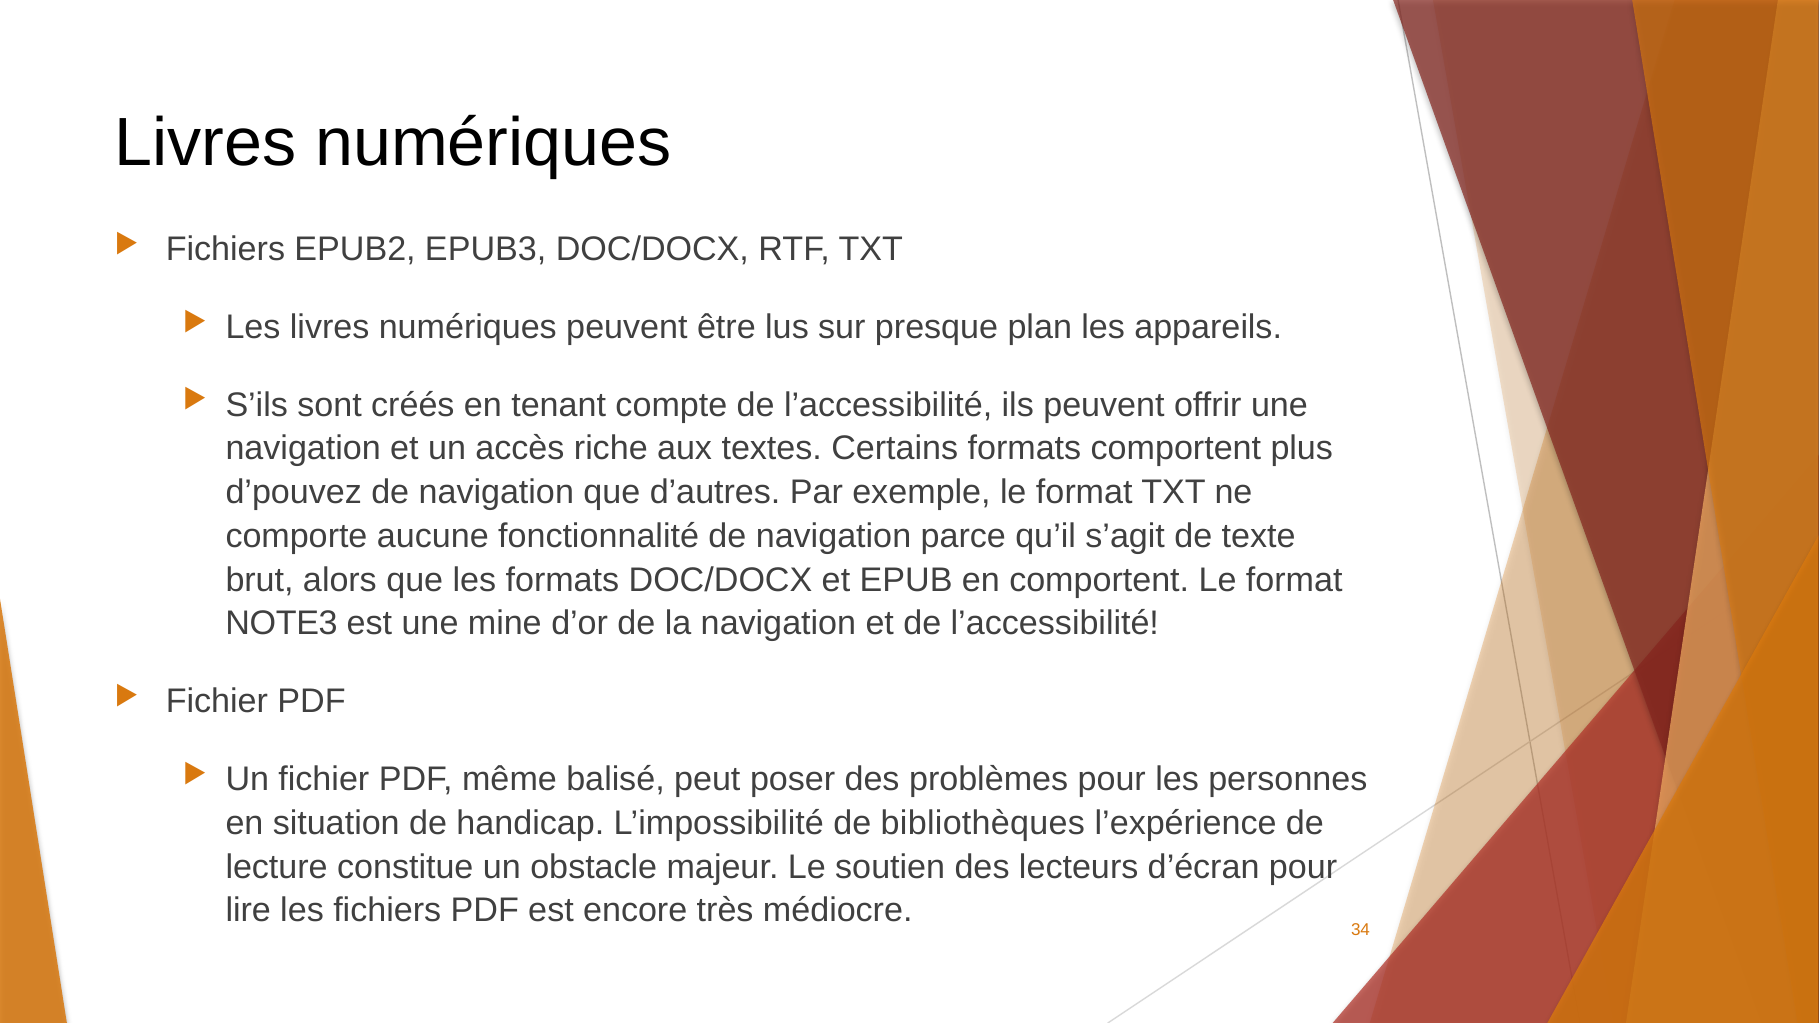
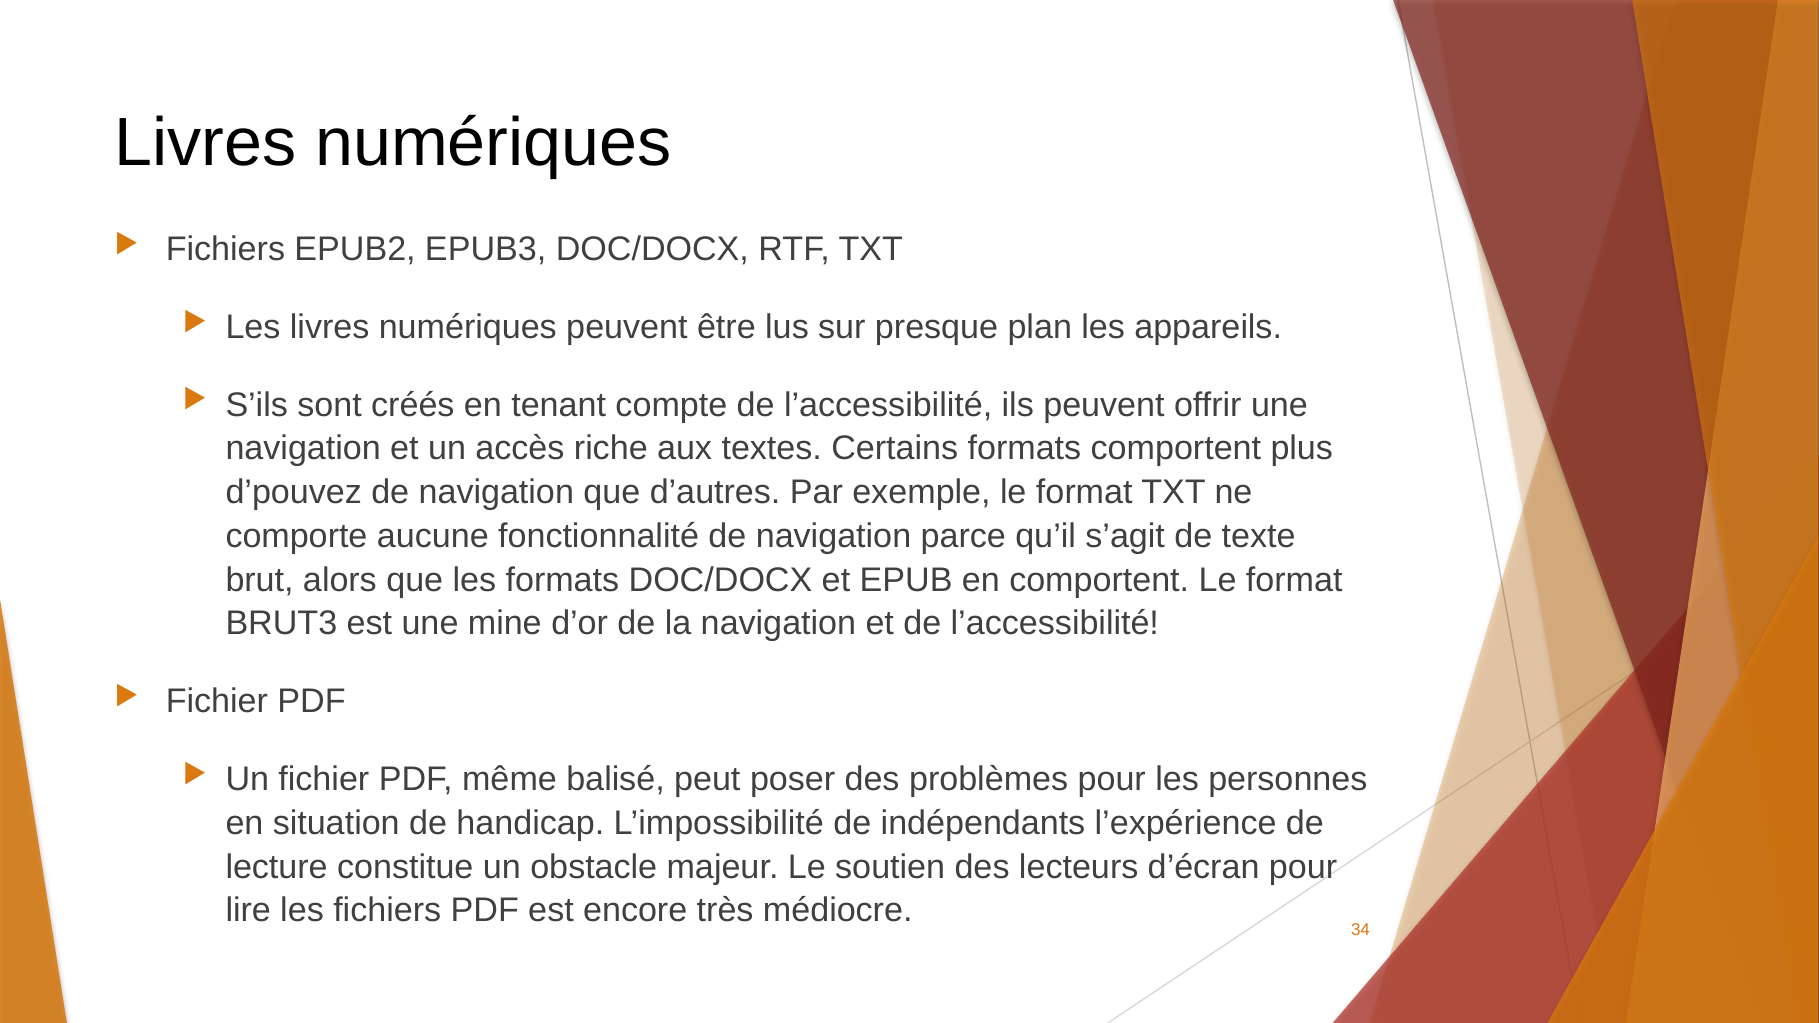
NOTE3: NOTE3 -> BRUT3
bibliothèques: bibliothèques -> indépendants
